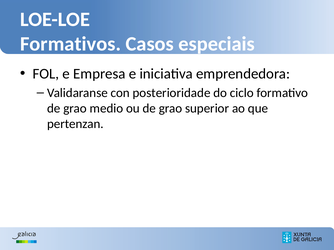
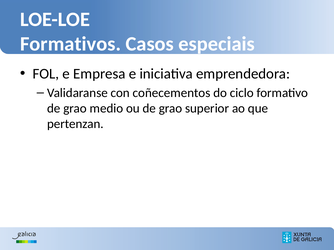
posterioridade: posterioridade -> coñecementos
